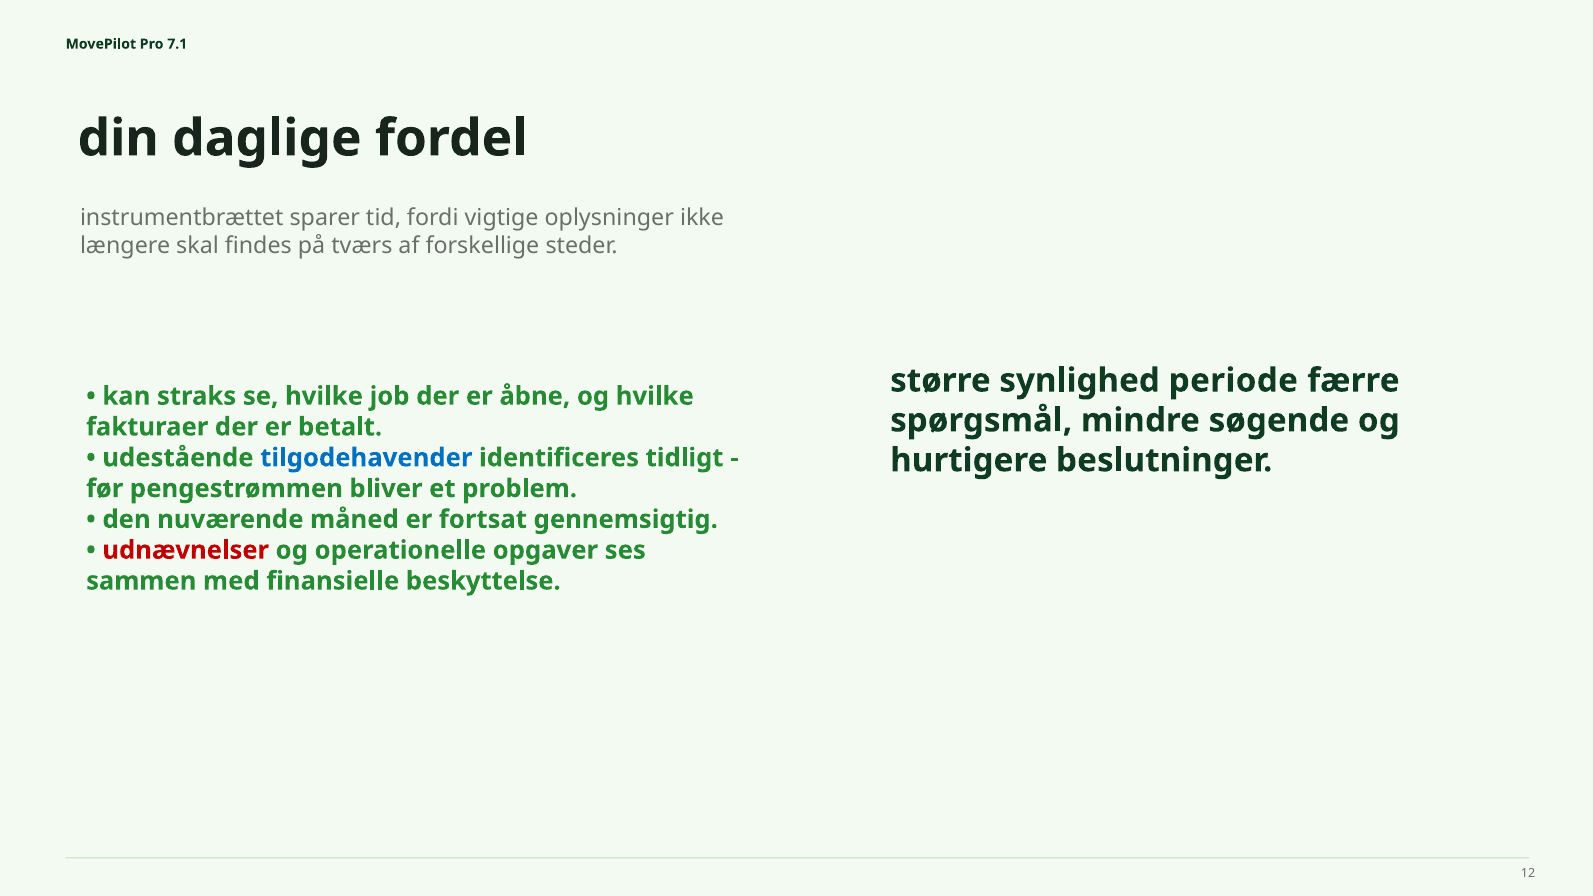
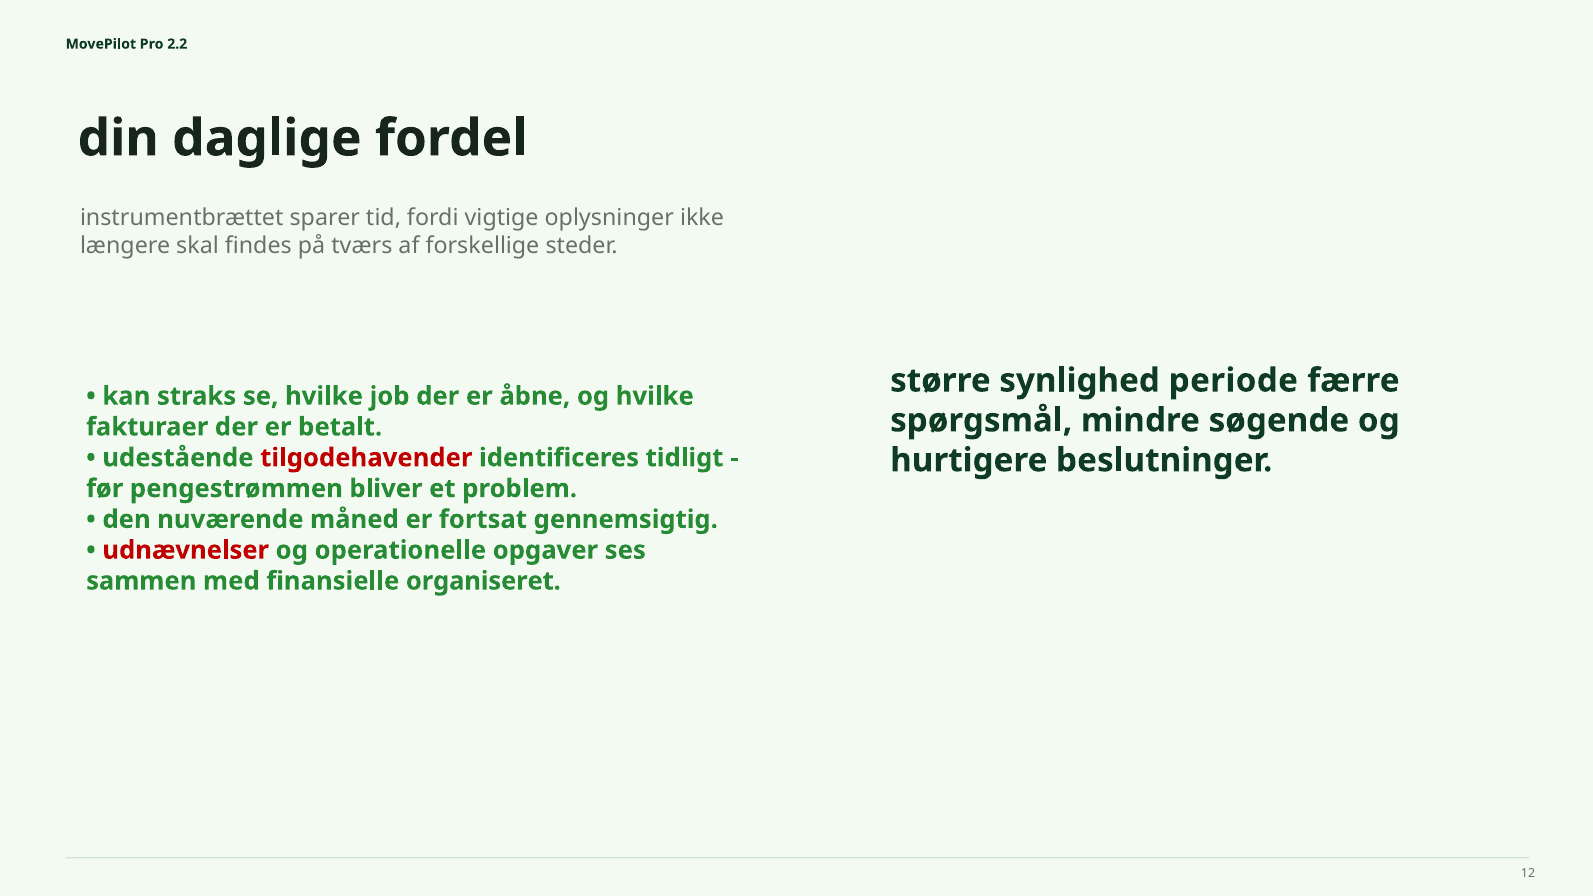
7.1: 7.1 -> 2.2
tilgodehavender colour: blue -> red
beskyttelse: beskyttelse -> organiseret
